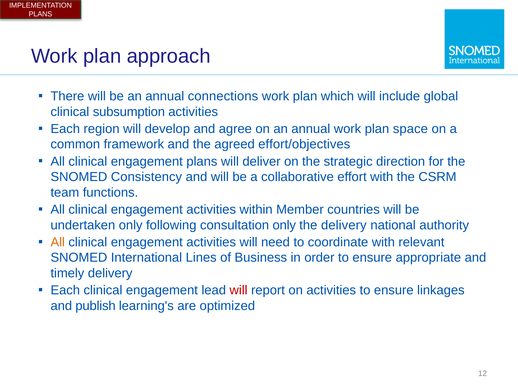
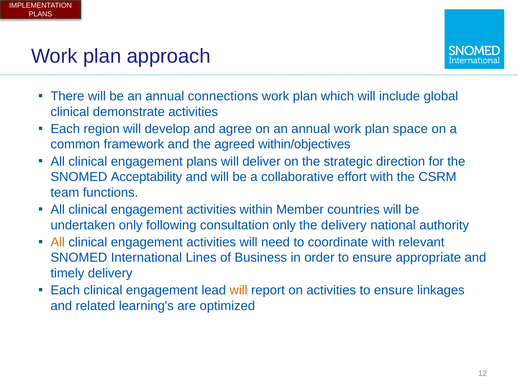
subsumption: subsumption -> demonstrate
effort/objectives: effort/objectives -> within/objectives
Consistency: Consistency -> Acceptability
will at (239, 290) colour: red -> orange
publish: publish -> related
